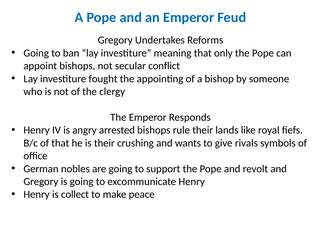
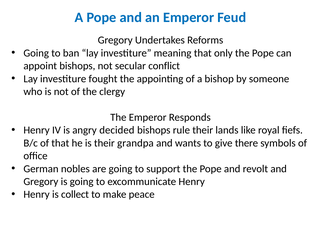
arrested: arrested -> decided
crushing: crushing -> grandpa
rivals: rivals -> there
